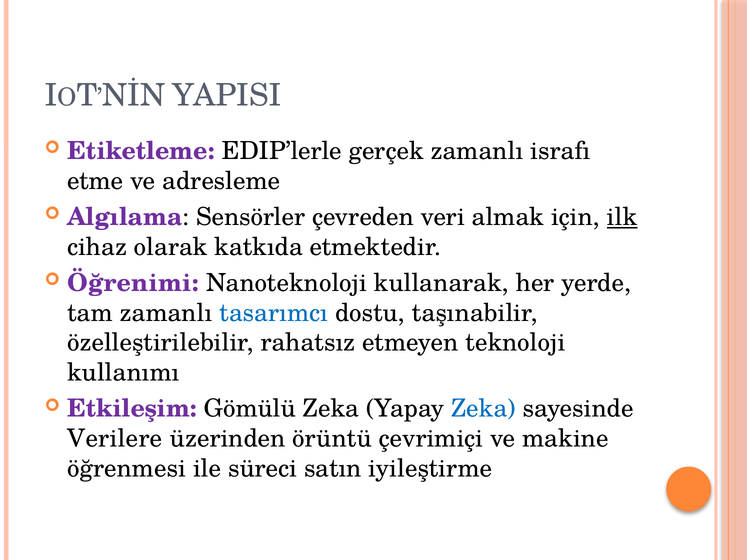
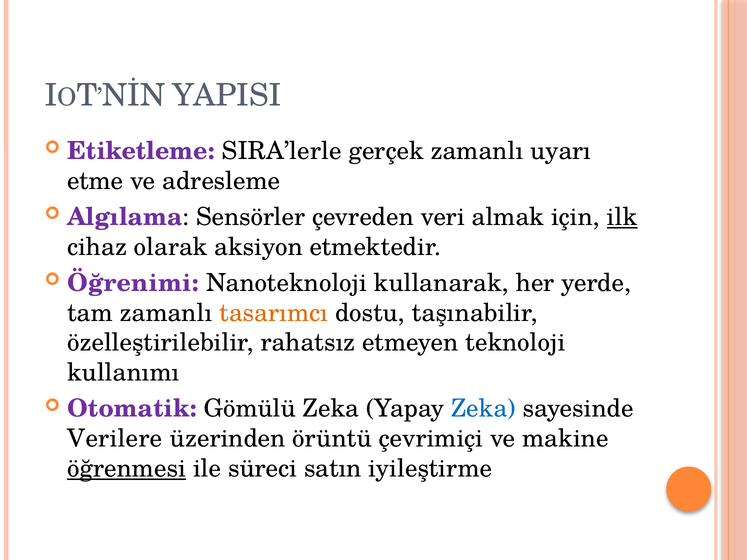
EDIP’lerle: EDIP’lerle -> SIRA’lerle
israfı: israfı -> uyarı
katkıda: katkıda -> aksiyon
tasarımcı colour: blue -> orange
Etkileşim: Etkileşim -> Otomatik
öğrenmesi underline: none -> present
